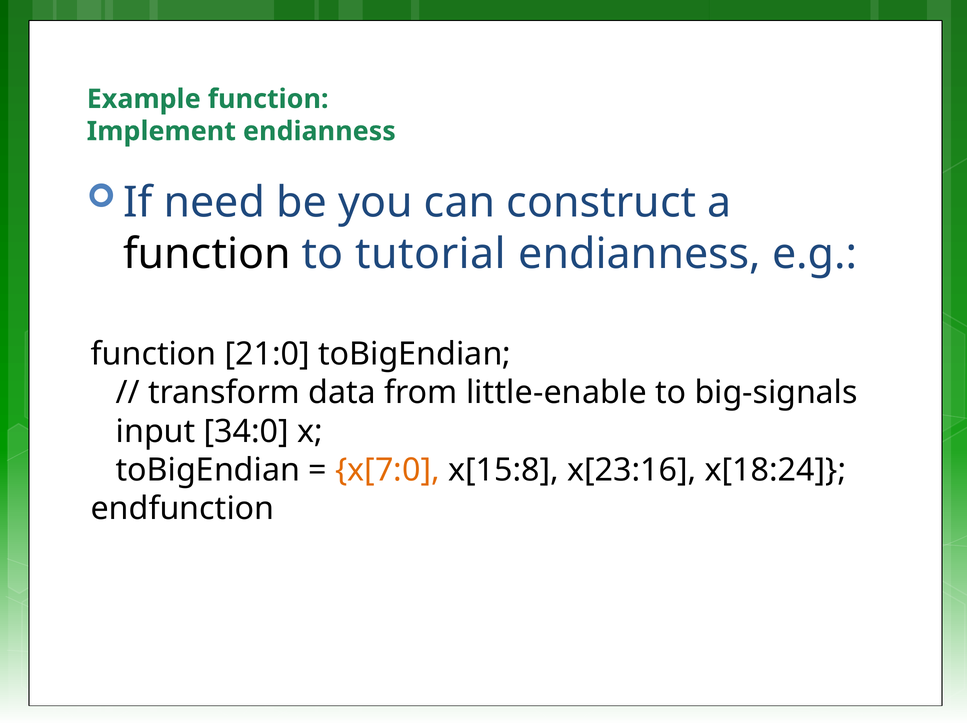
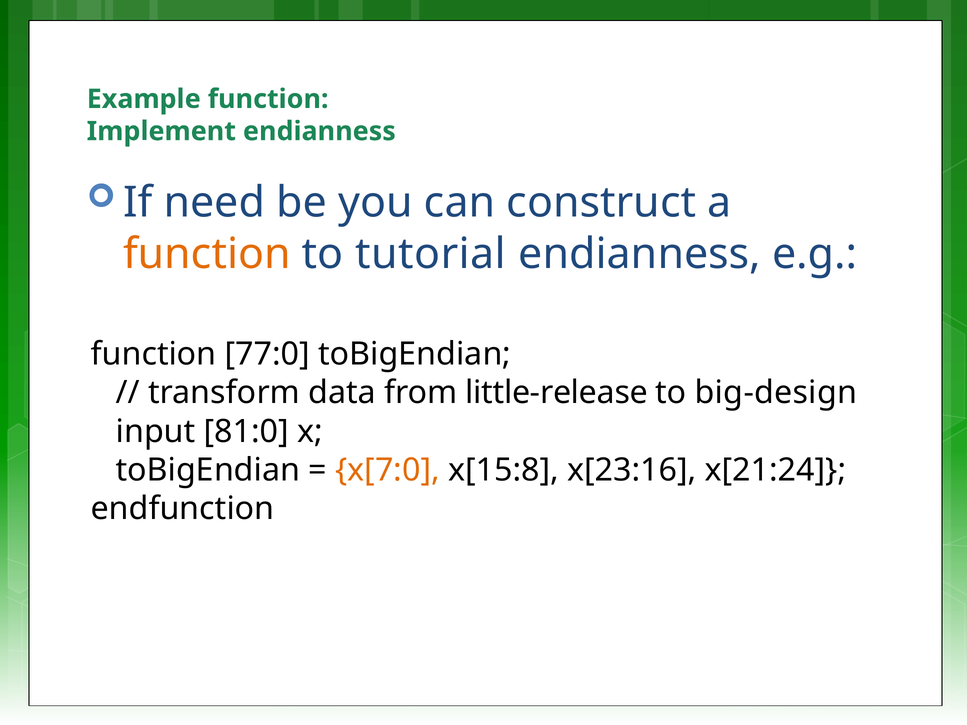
function at (207, 254) colour: black -> orange
21:0: 21:0 -> 77:0
little-enable: little-enable -> little-release
big-signals: big-signals -> big-design
34:0: 34:0 -> 81:0
x[18:24: x[18:24 -> x[21:24
